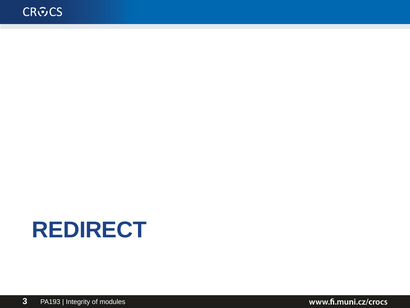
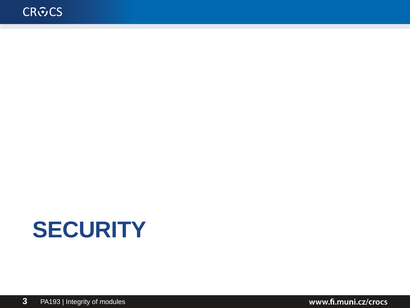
REDIRECT: REDIRECT -> SECURITY
